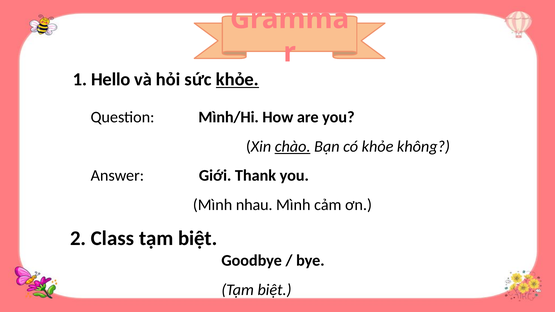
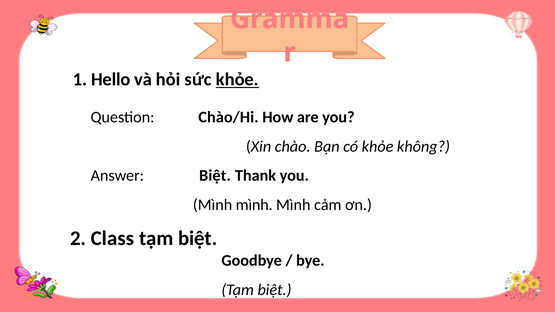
Mình/Hi: Mình/Hi -> Chào/Hi
chào underline: present -> none
Answer Giới: Giới -> Biệt
nhau at (254, 205): nhau -> mình
